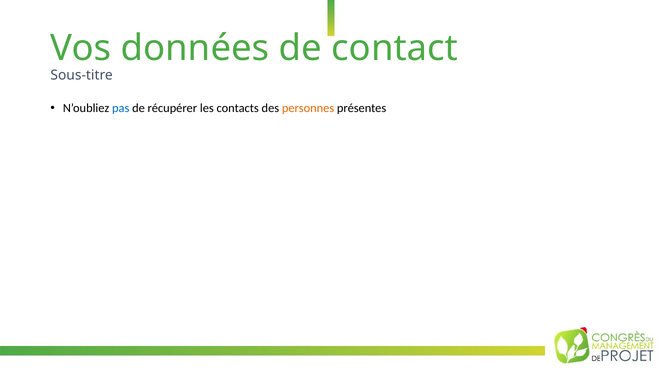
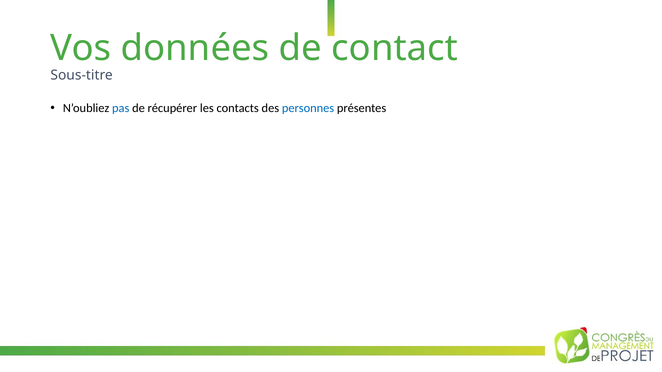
personnes colour: orange -> blue
